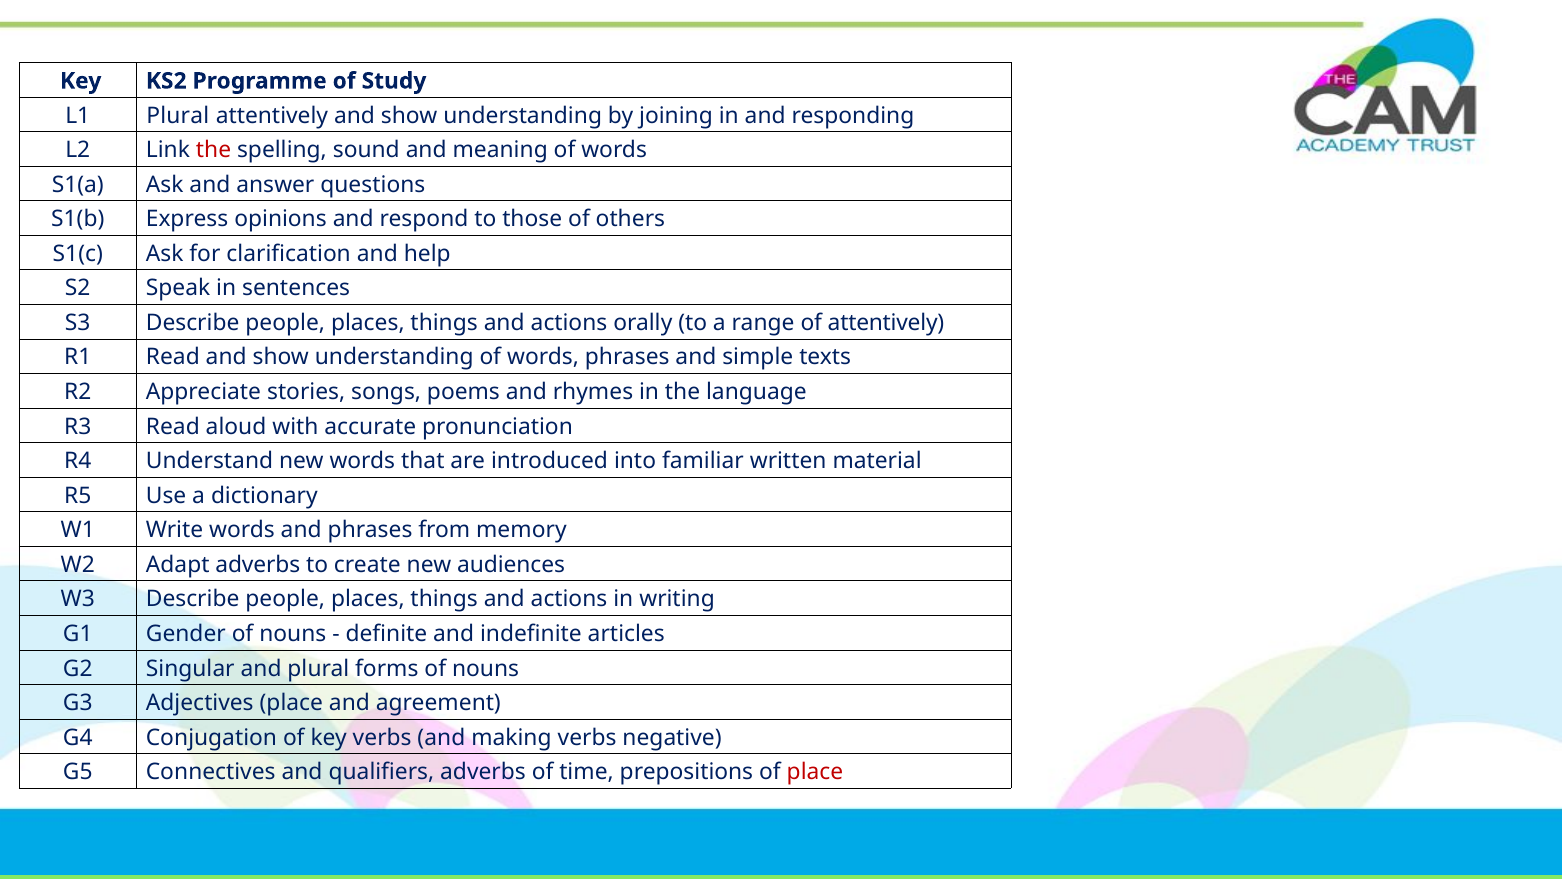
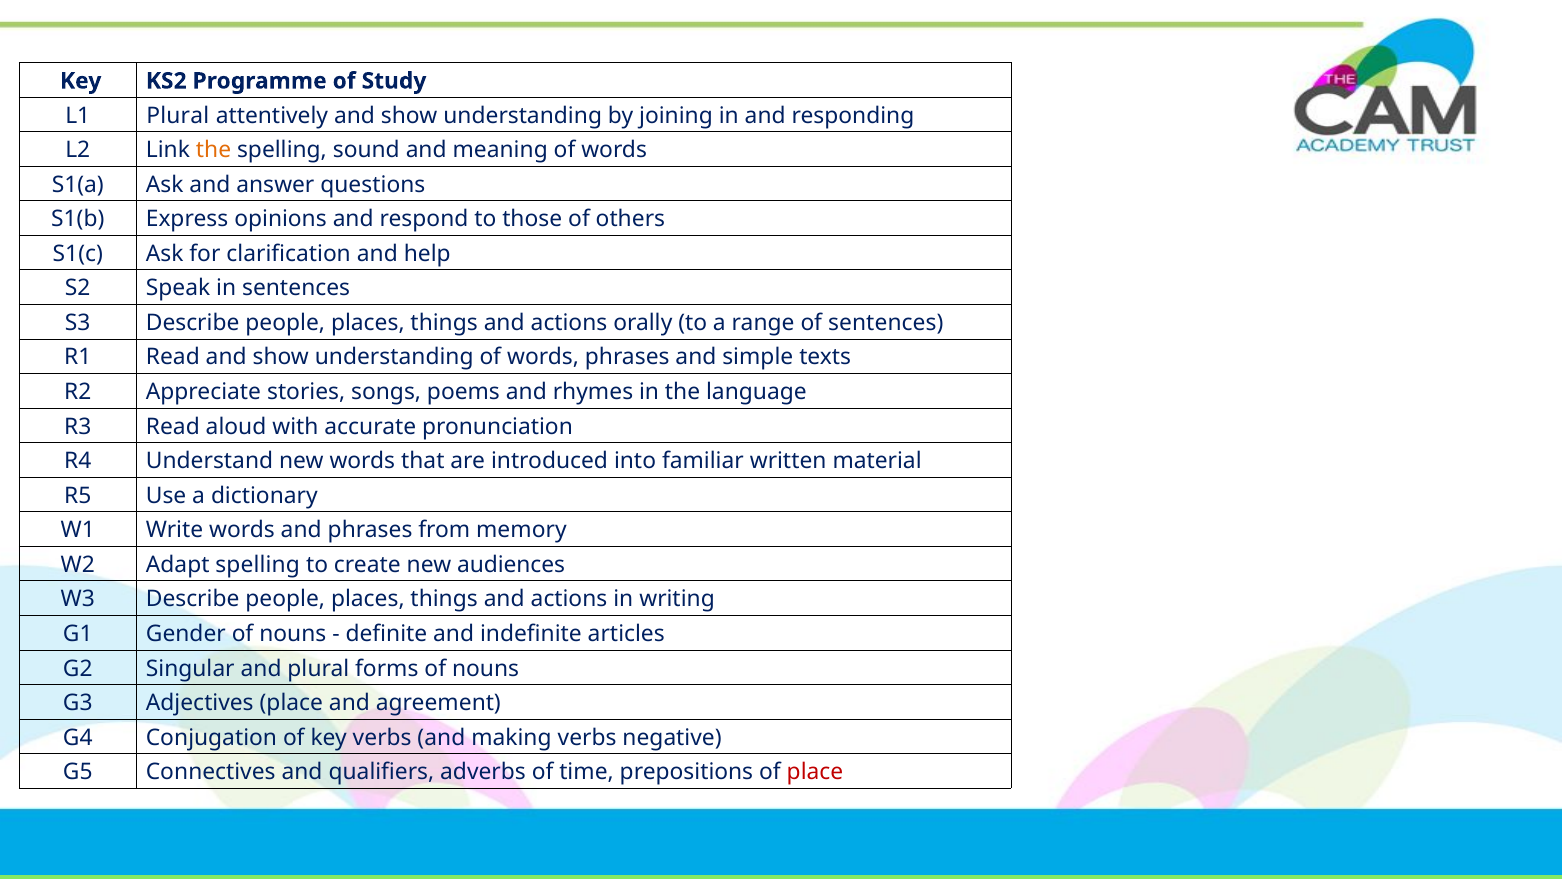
the at (214, 150) colour: red -> orange
of attentively: attentively -> sentences
Adapt adverbs: adverbs -> spelling
